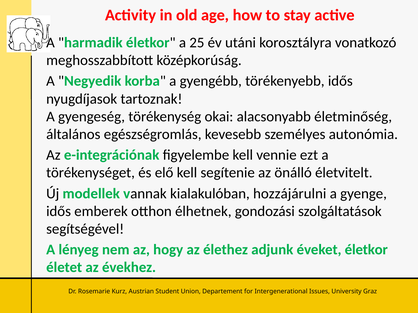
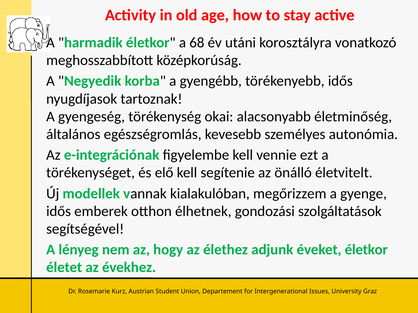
25: 25 -> 68
hozzájárulni: hozzájárulni -> megőrizzem
